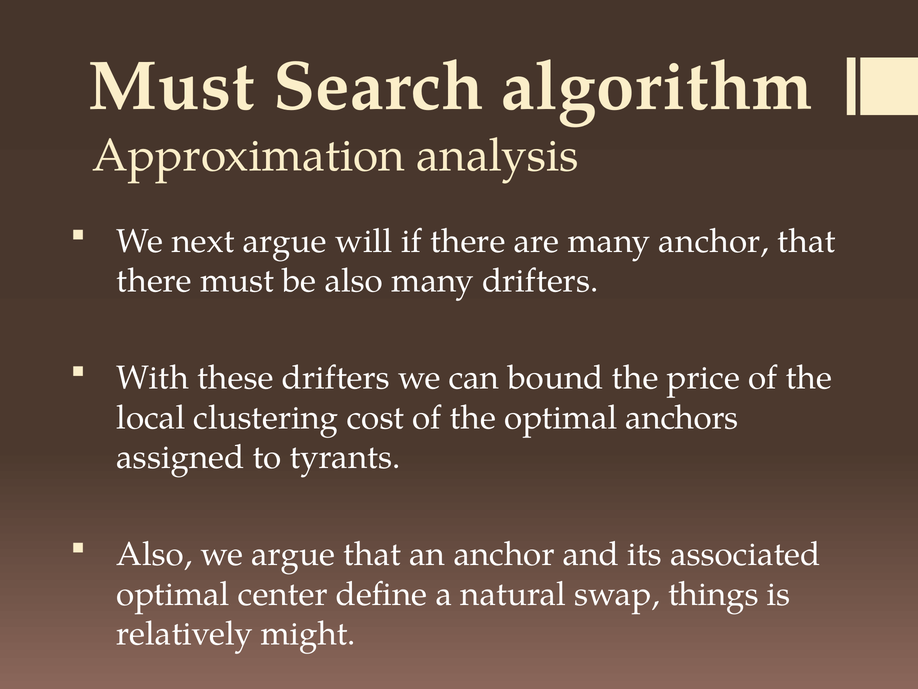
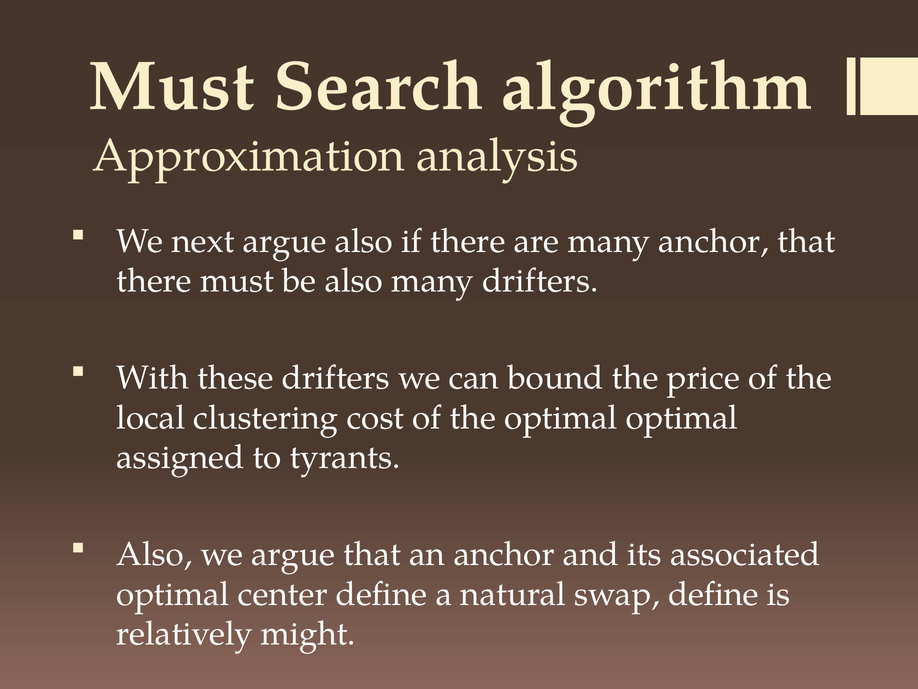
argue will: will -> also
optimal anchors: anchors -> optimal
swap things: things -> define
